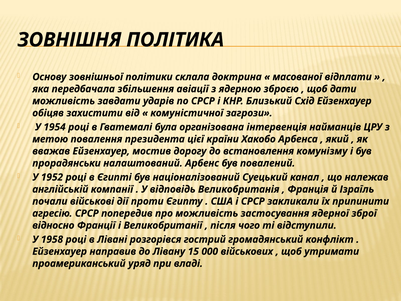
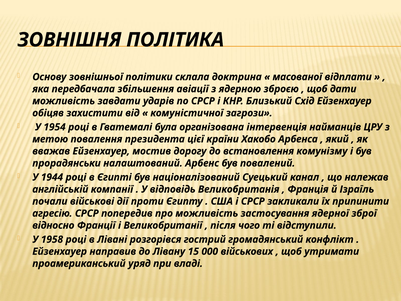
1952: 1952 -> 1944
